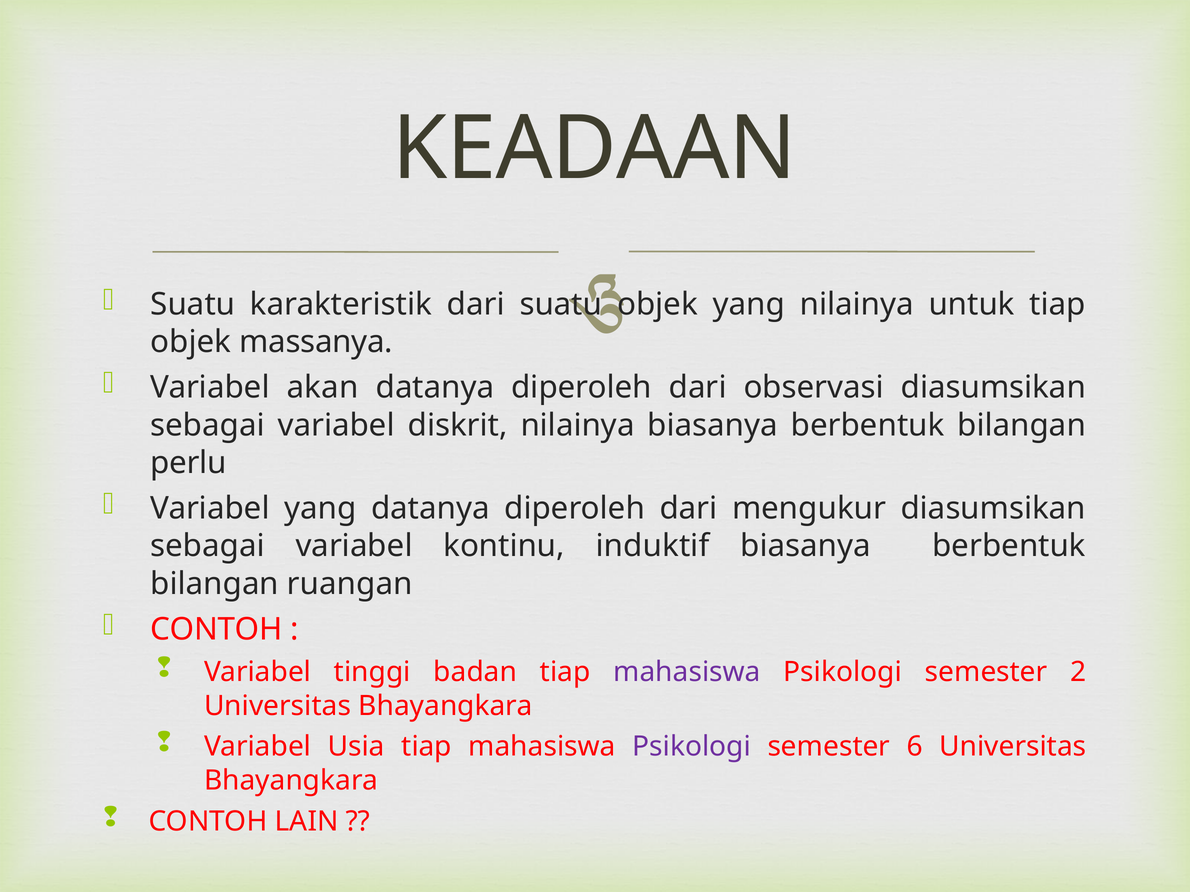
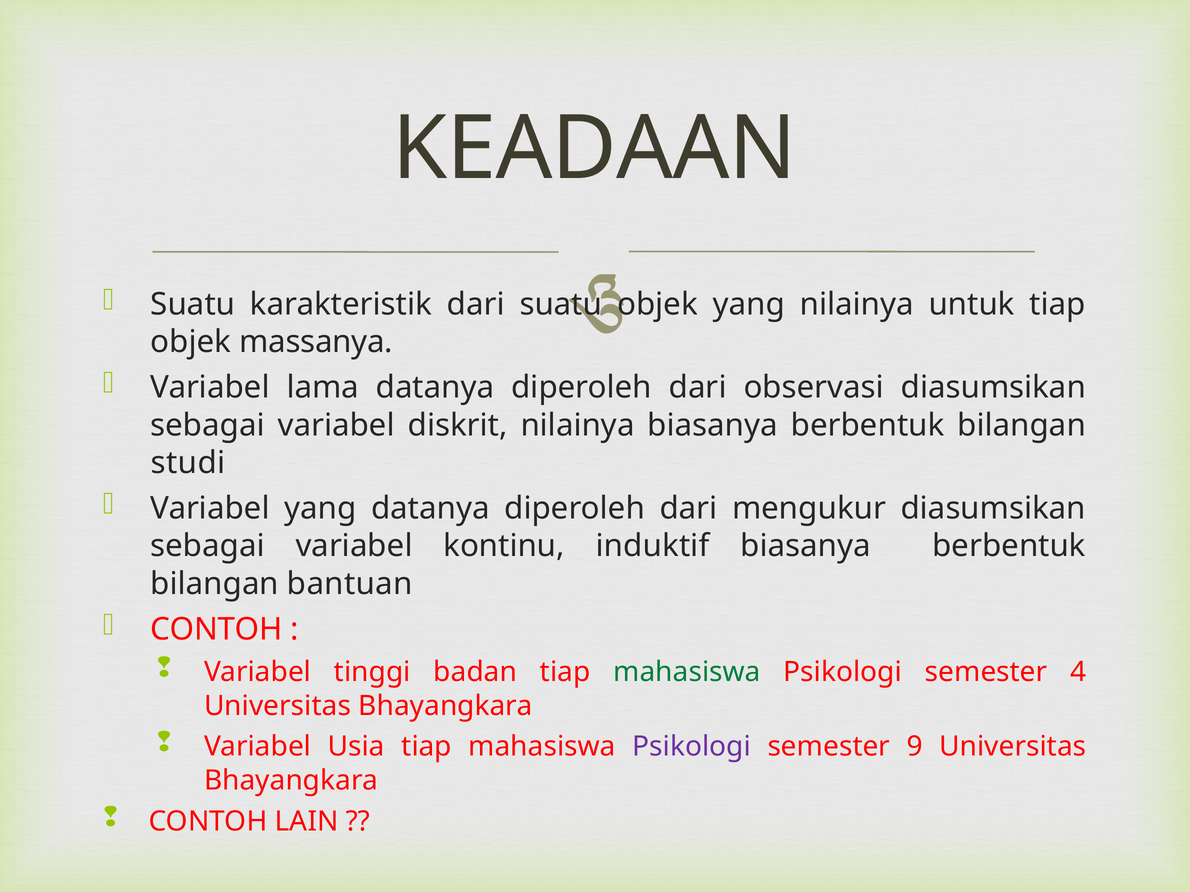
akan: akan -> lama
perlu: perlu -> studi
ruangan: ruangan -> bantuan
mahasiswa at (687, 672) colour: purple -> green
2: 2 -> 4
6: 6 -> 9
